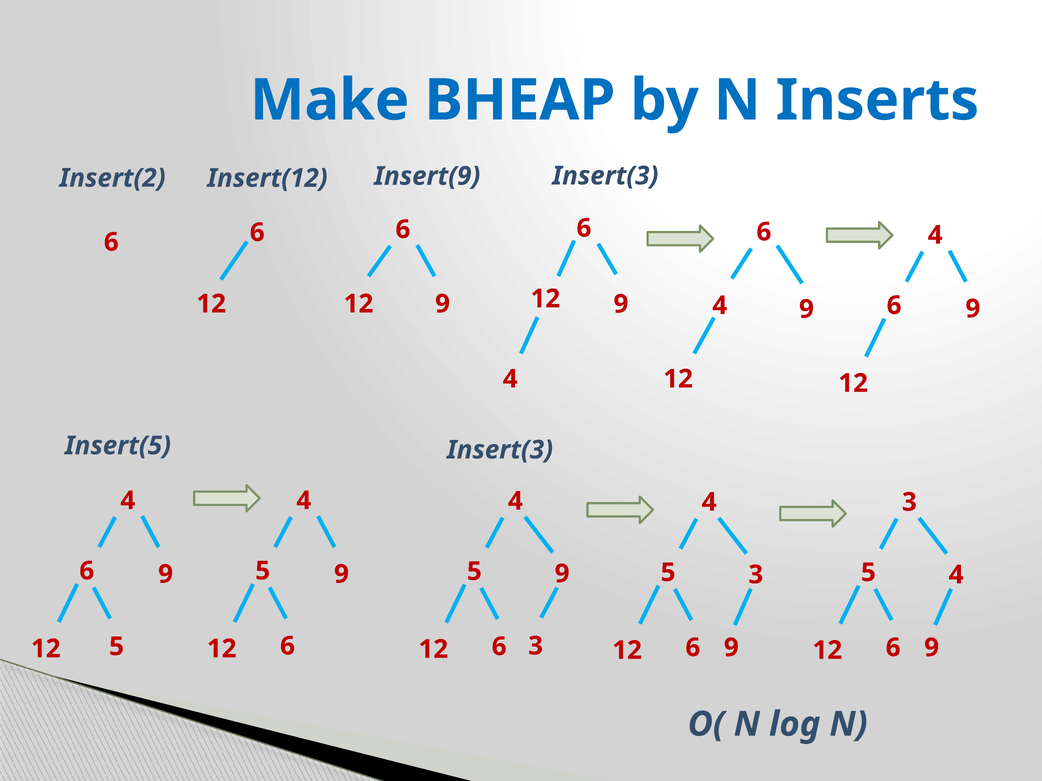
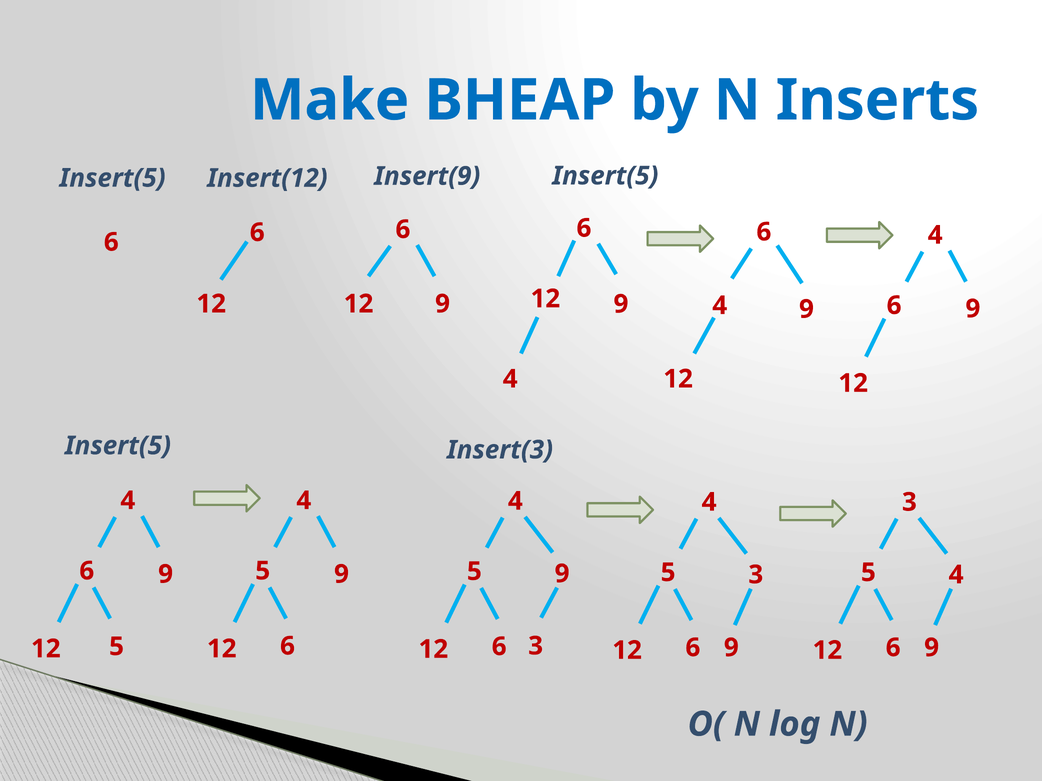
Insert(2 at (112, 178): Insert(2 -> Insert(5
Insert(9 Insert(3: Insert(3 -> Insert(5
